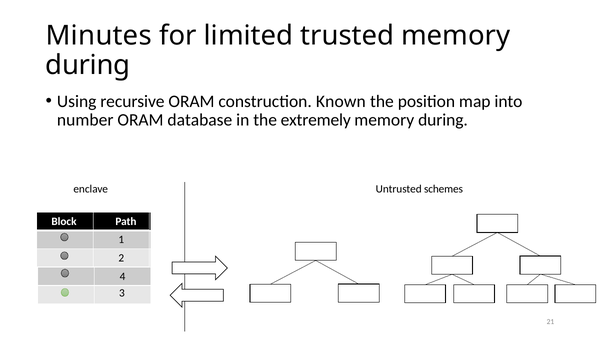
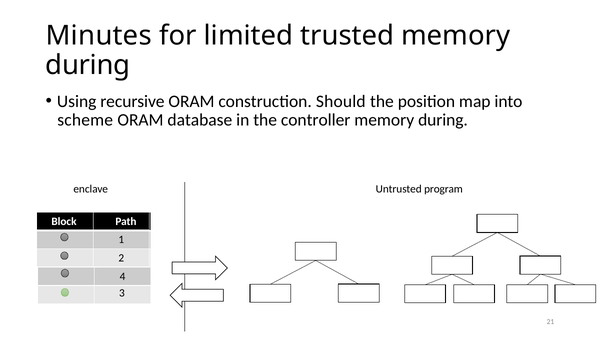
Known: Known -> Should
number: number -> scheme
extremely: extremely -> controller
schemes: schemes -> program
